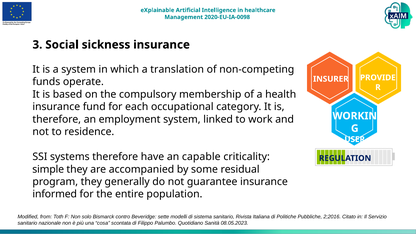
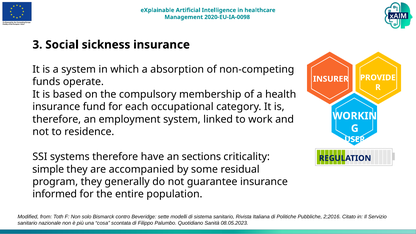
translation: translation -> absorption
capable: capable -> sections
